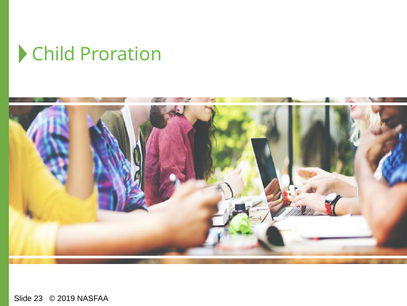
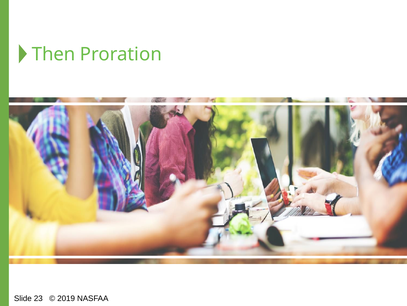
Child: Child -> Then
